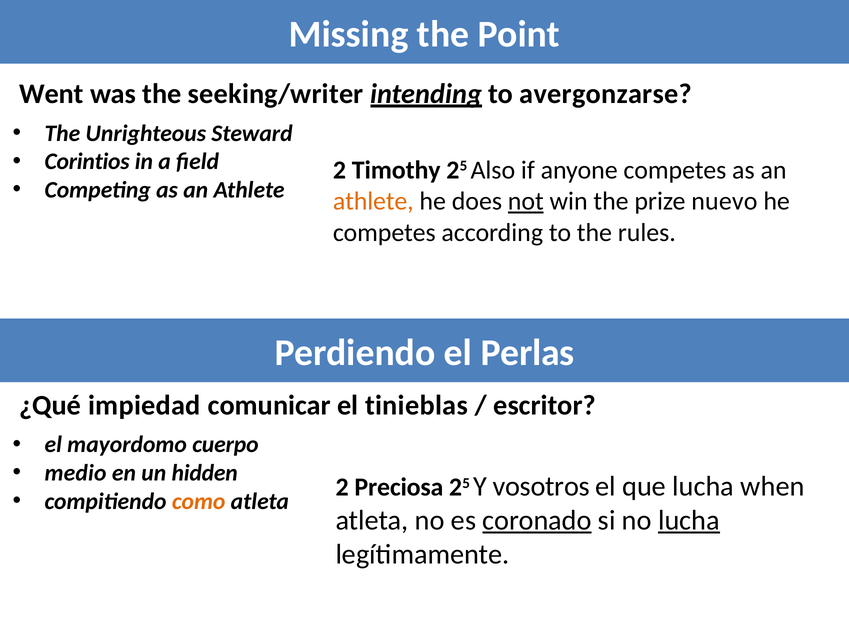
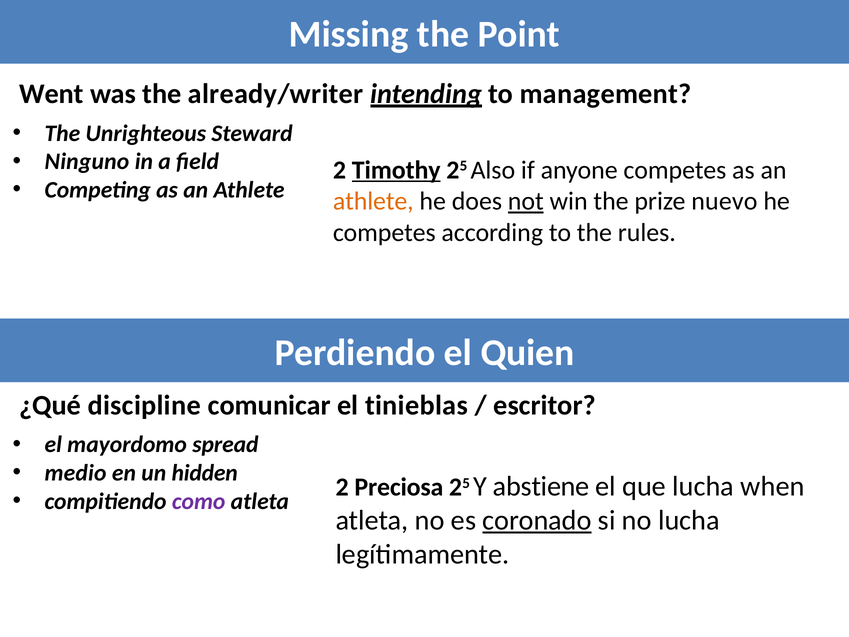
seeking/writer: seeking/writer -> already/writer
avergonzarse: avergonzarse -> management
Corintios: Corintios -> Ninguno
Timothy underline: none -> present
Perlas: Perlas -> Quien
impiedad: impiedad -> discipline
cuerpo: cuerpo -> spread
vosotros: vosotros -> abstiene
como colour: orange -> purple
lucha at (689, 520) underline: present -> none
